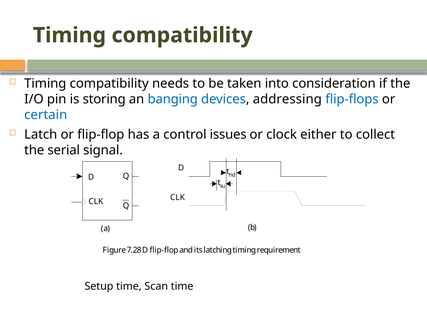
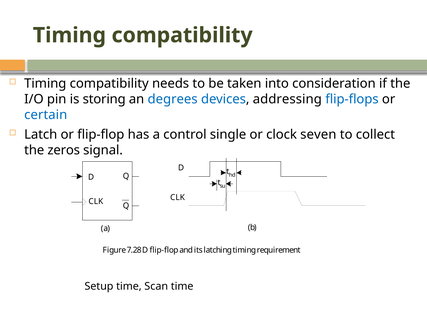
banging: banging -> degrees
issues: issues -> single
either: either -> seven
serial: serial -> zeros
